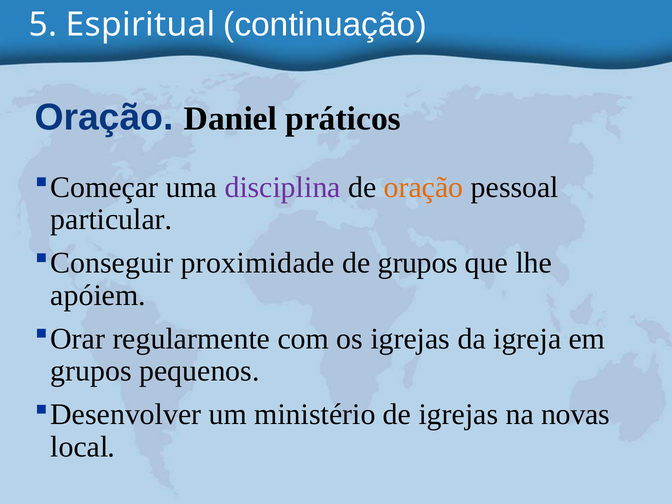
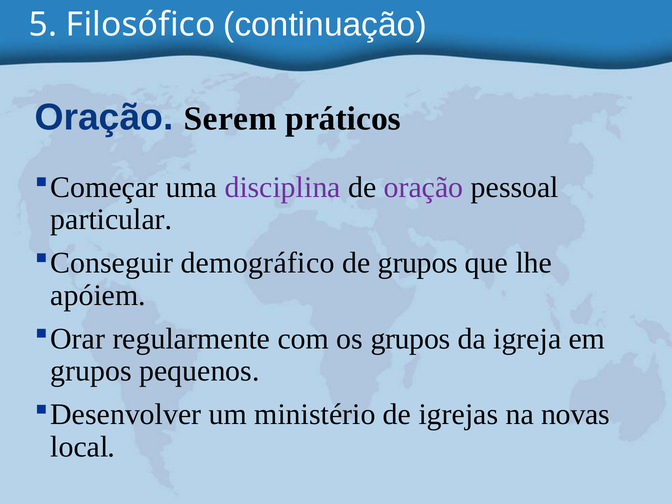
Espiritual: Espiritual -> Filosófico
Daniel: Daniel -> Serem
oração at (424, 187) colour: orange -> purple
proximidade: proximidade -> demográfico
os igrejas: igrejas -> grupos
